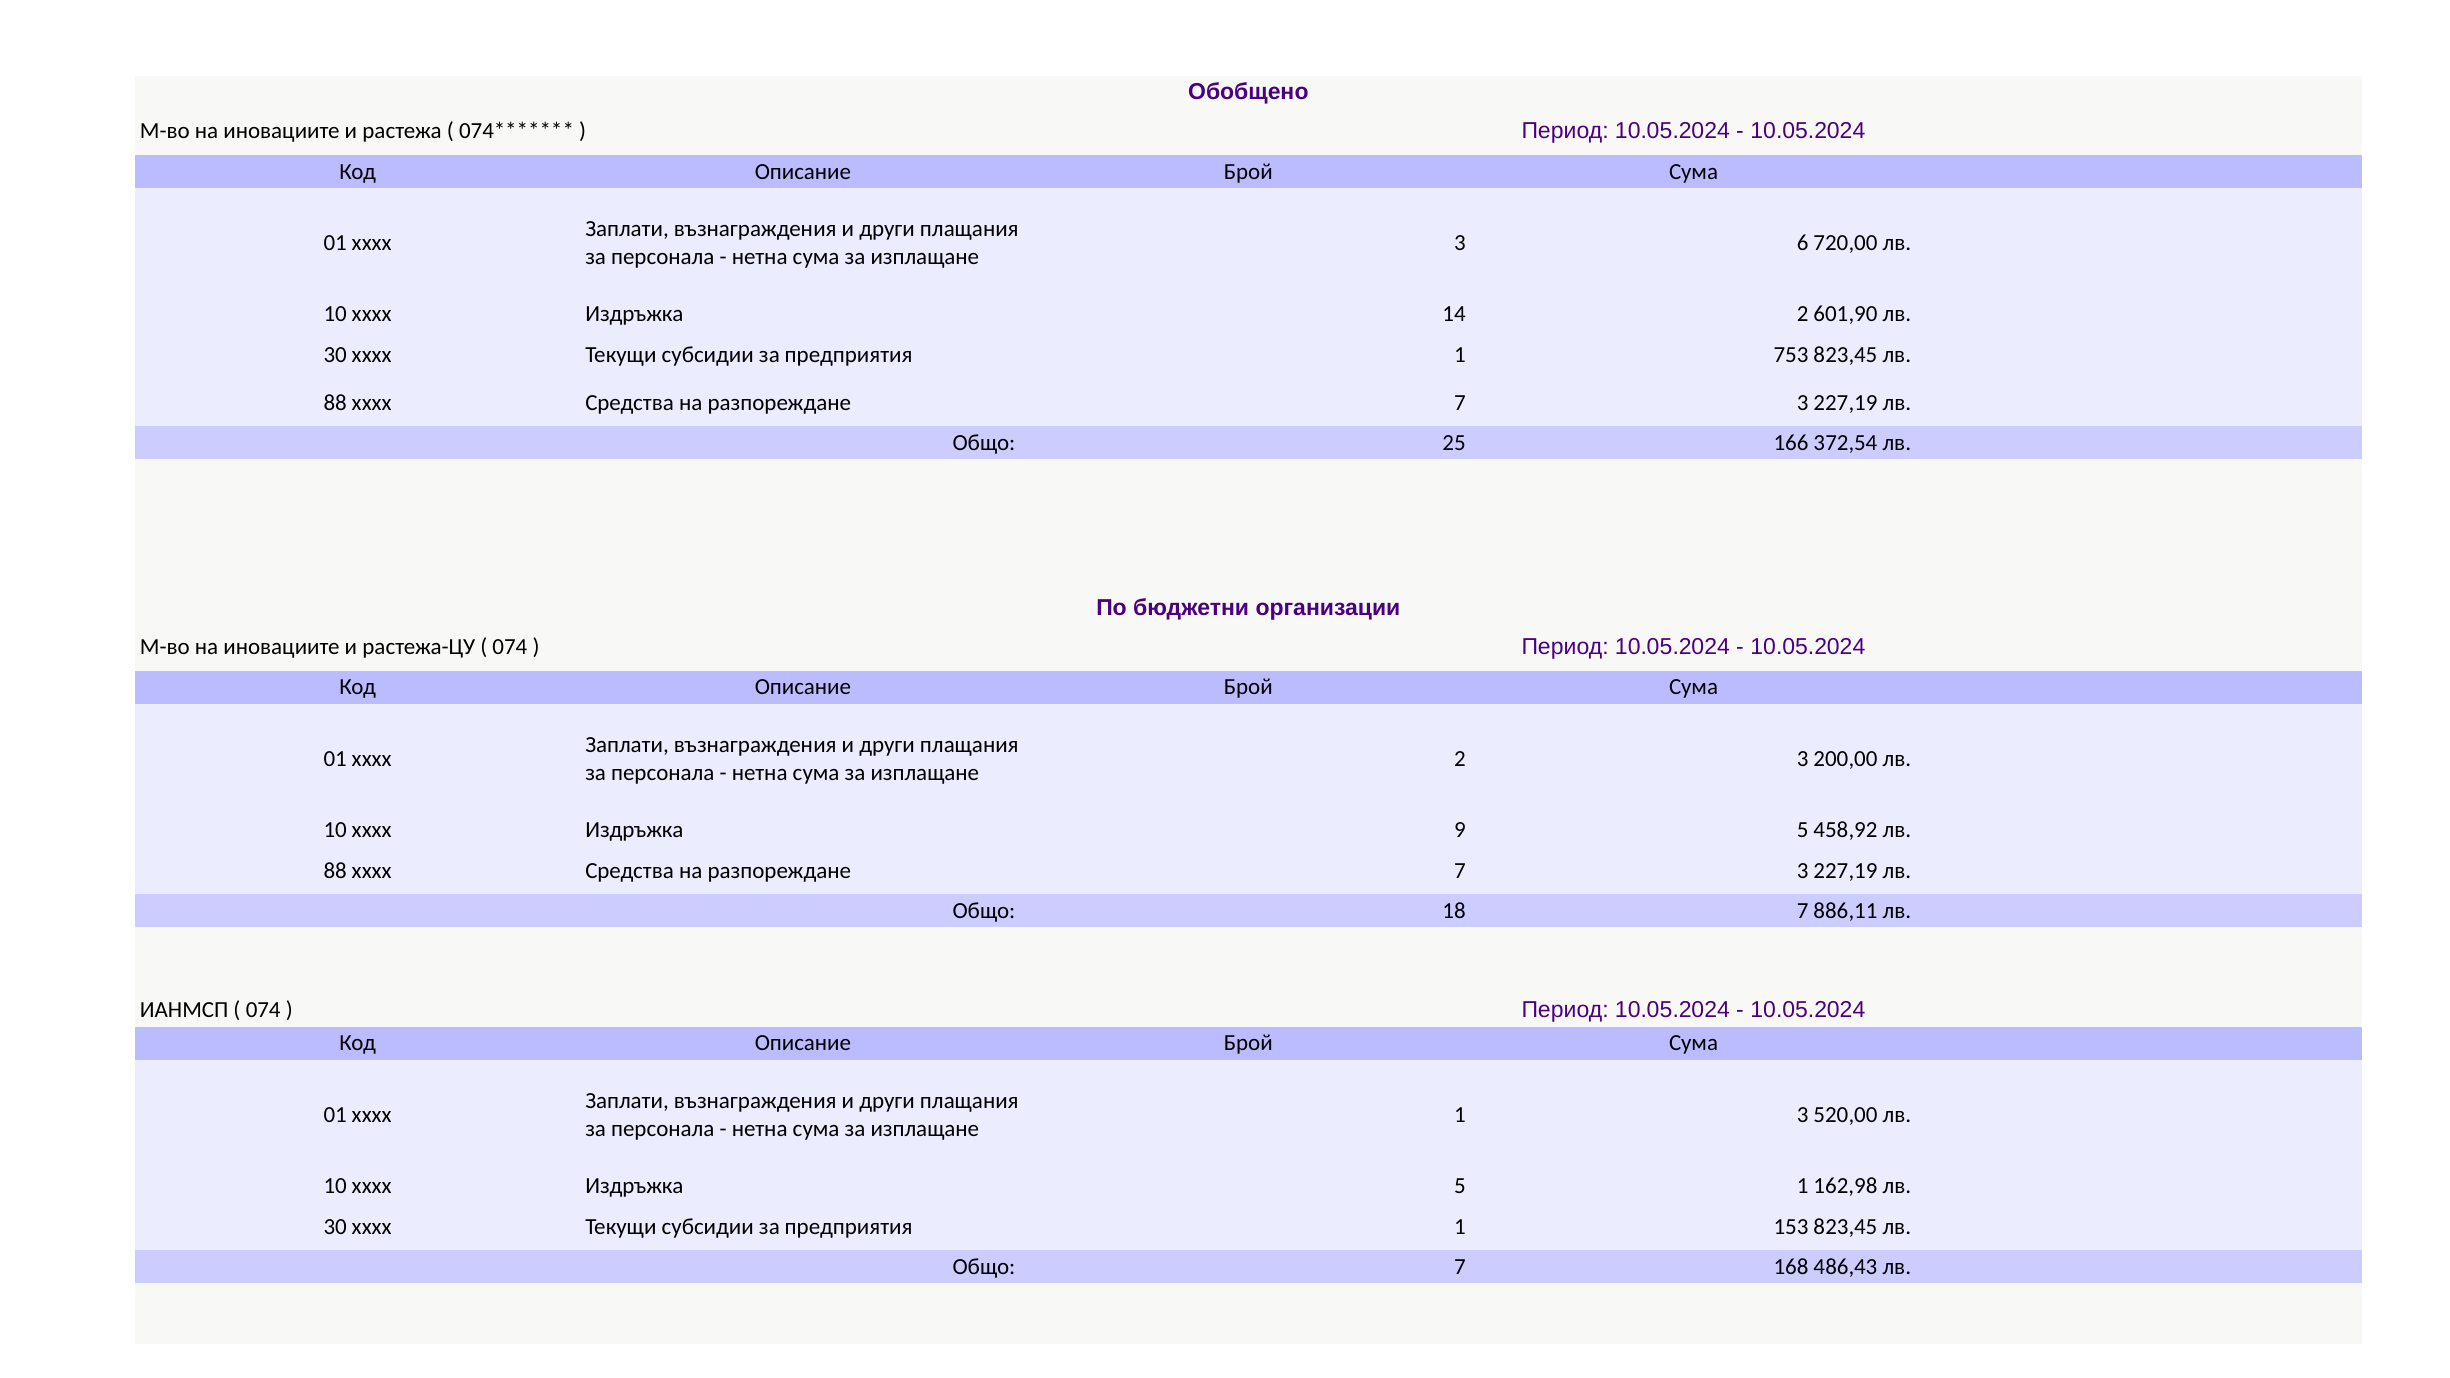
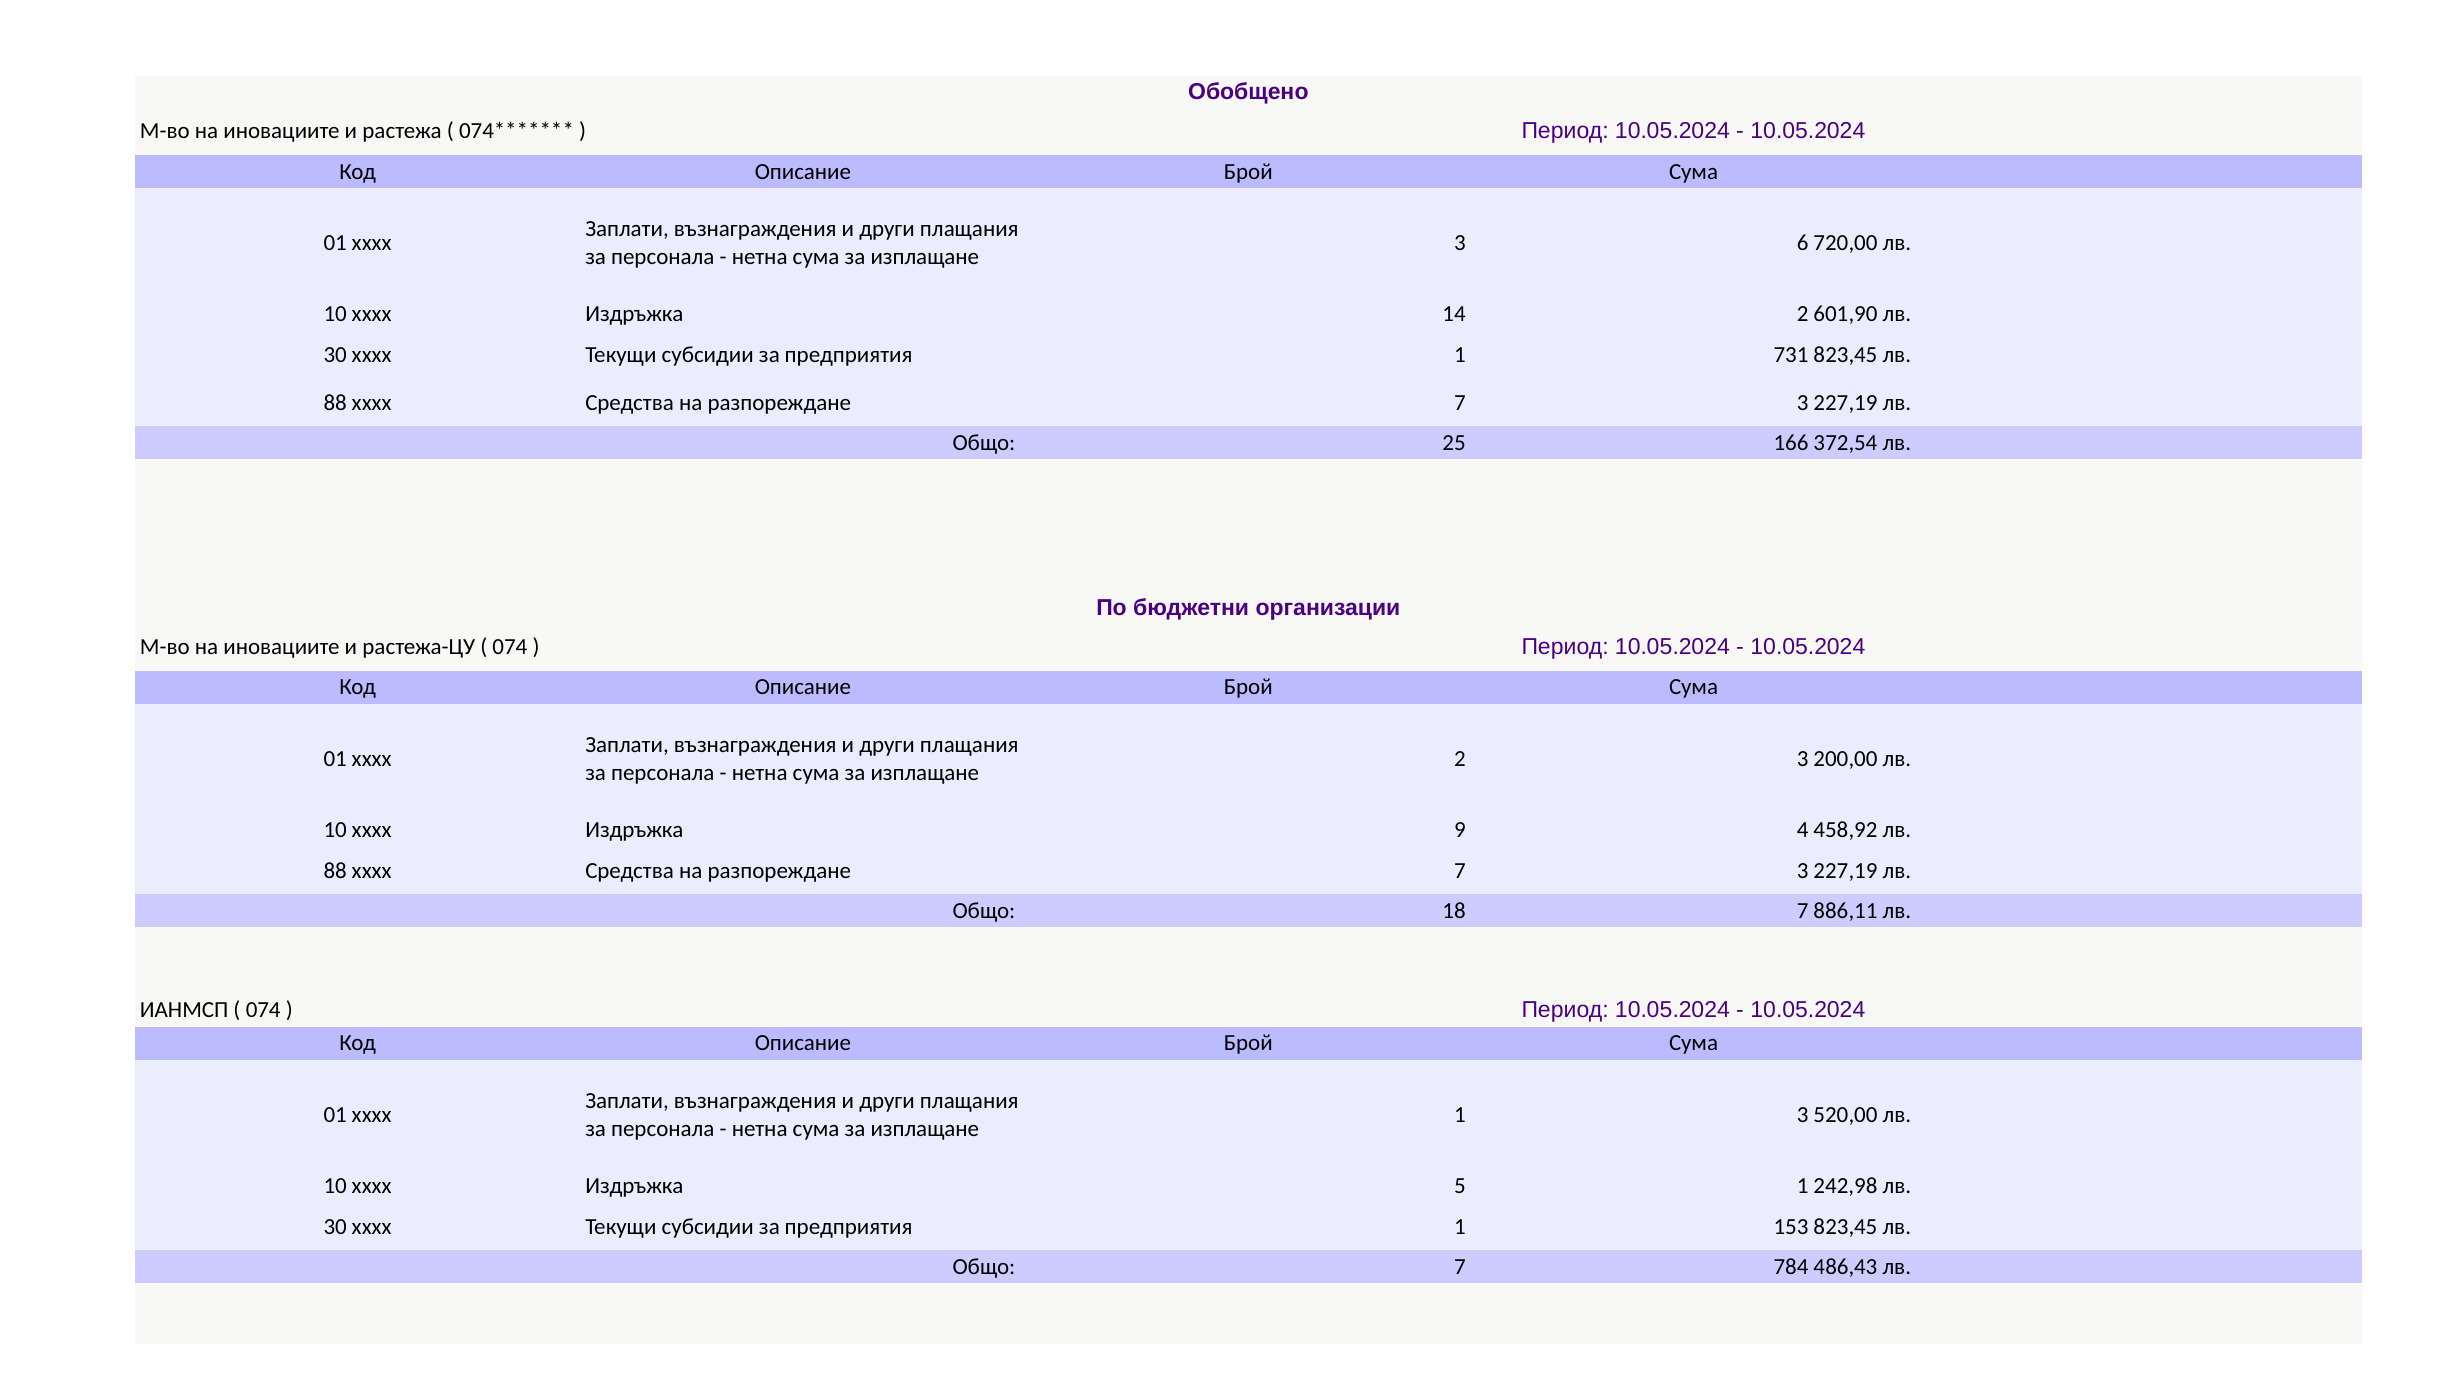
753: 753 -> 731
9 5: 5 -> 4
162,98: 162,98 -> 242,98
168: 168 -> 784
